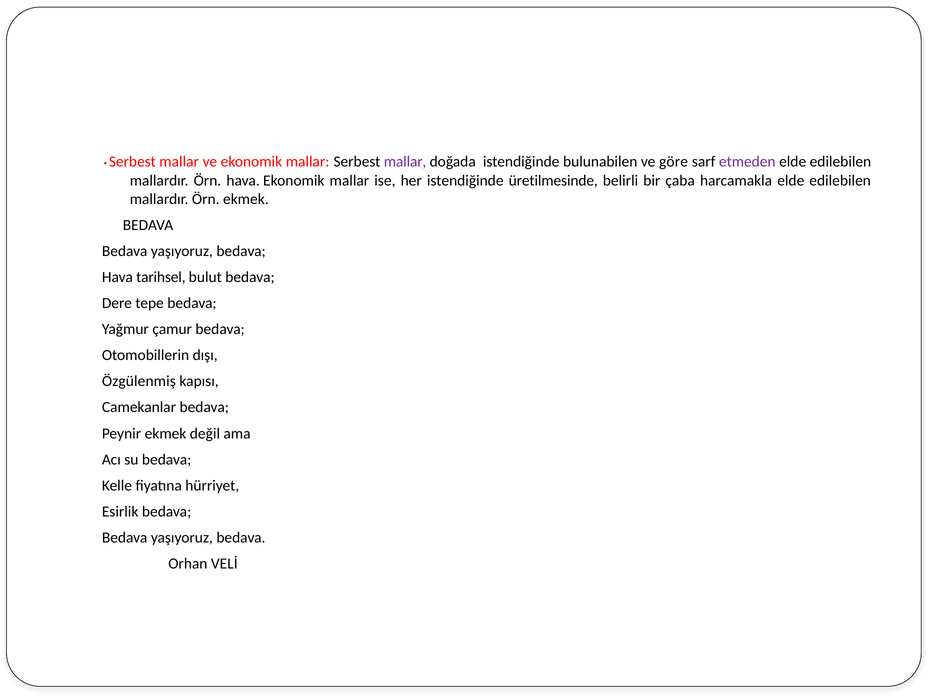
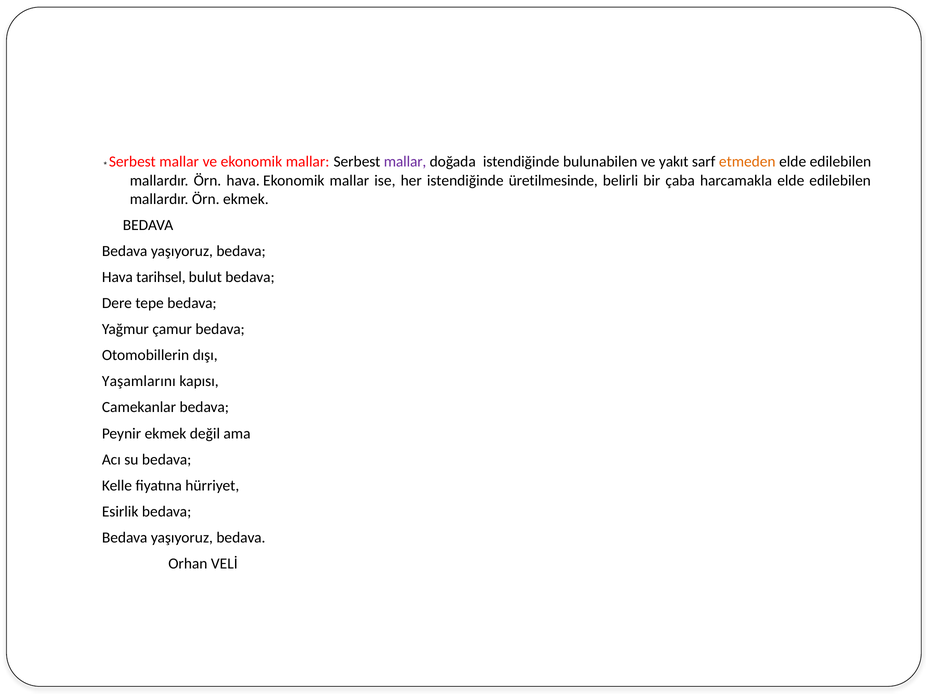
göre: göre -> yakıt
etmeden colour: purple -> orange
Özgülenmiş: Özgülenmiş -> Yaşamlarını
